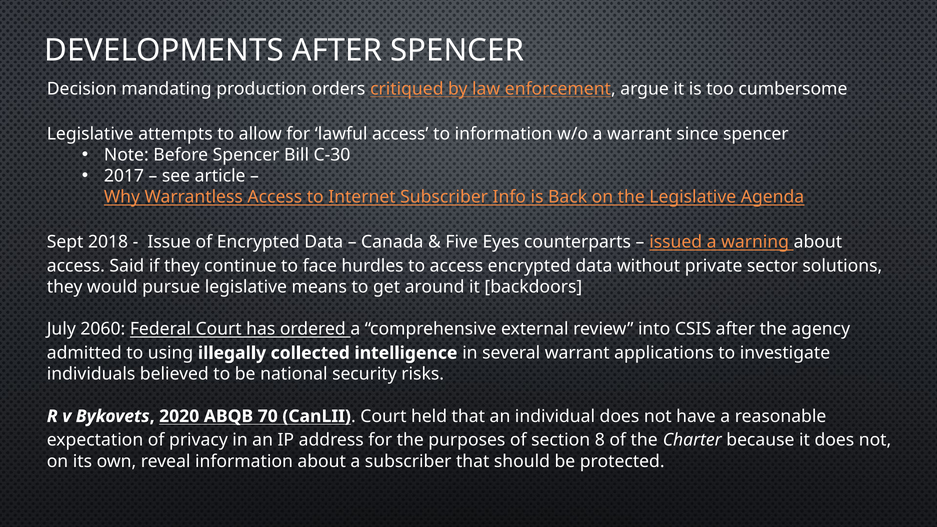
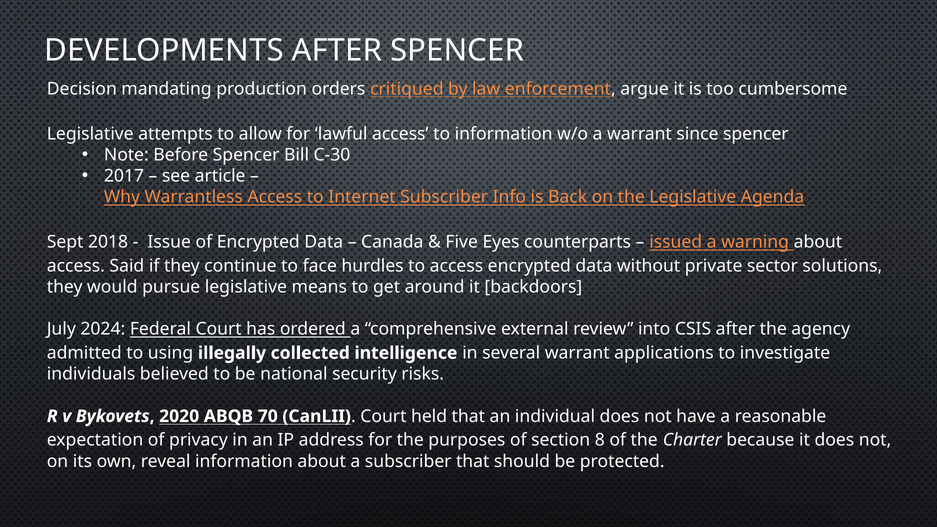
2060: 2060 -> 2024
